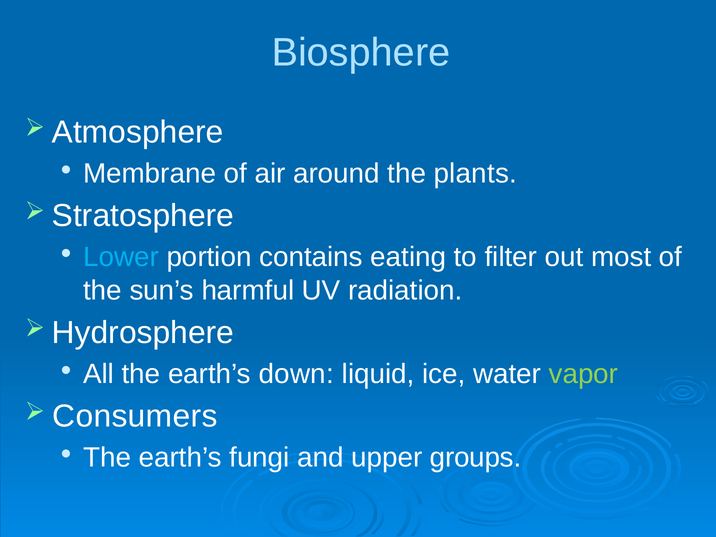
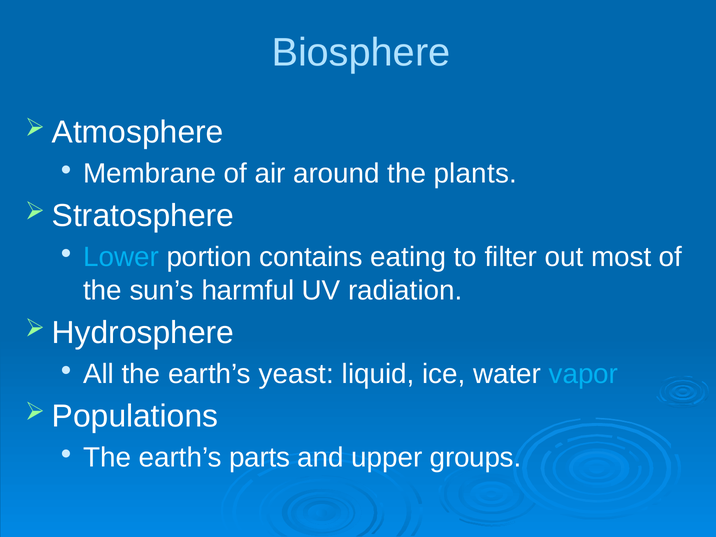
down: down -> yeast
vapor colour: light green -> light blue
Consumers: Consumers -> Populations
fungi: fungi -> parts
